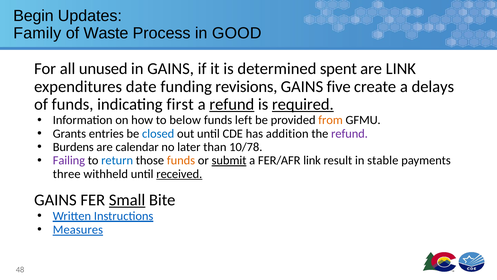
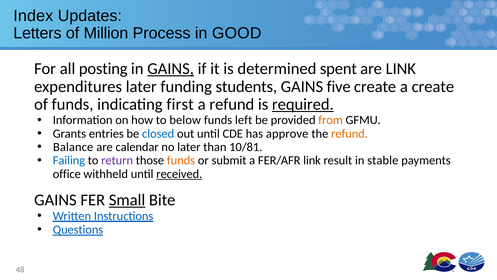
Begin: Begin -> Index
Family: Family -> Letters
Waste: Waste -> Million
unused: unused -> posting
GAINS at (171, 68) underline: none -> present
expenditures date: date -> later
revisions: revisions -> students
a delays: delays -> create
refund at (232, 104) underline: present -> none
addition: addition -> approve
refund at (349, 133) colour: purple -> orange
Burdens: Burdens -> Balance
10/78: 10/78 -> 10/81
Failing colour: purple -> blue
return colour: blue -> purple
submit underline: present -> none
three: three -> office
Measures: Measures -> Questions
